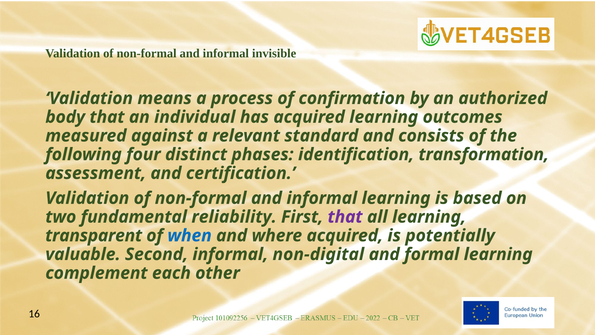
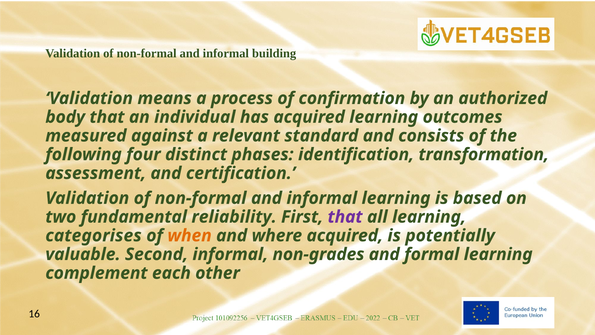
invisible: invisible -> building
transparent: transparent -> categorises
when colour: blue -> orange
non-digital: non-digital -> non-grades
